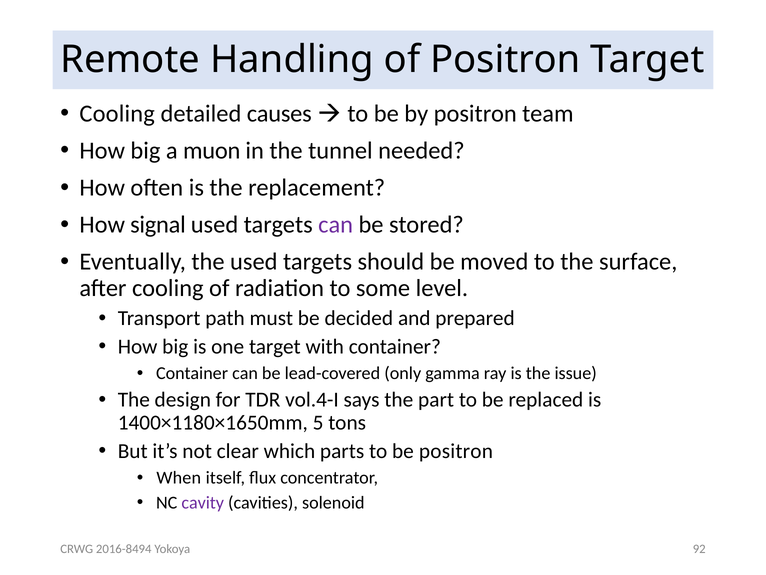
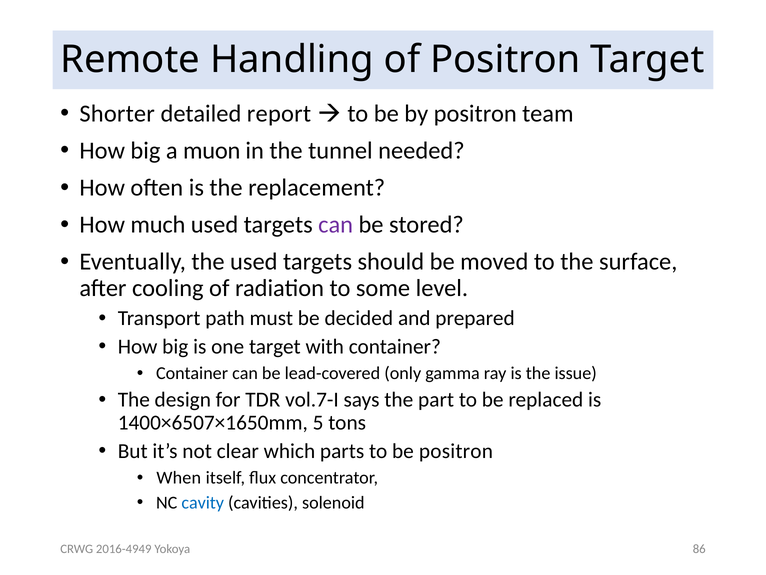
Cooling at (117, 113): Cooling -> Shorter
causes: causes -> report
signal: signal -> much
vol.4-I: vol.4-I -> vol.7-I
1400×1180×1650mm: 1400×1180×1650mm -> 1400×6507×1650mm
cavity colour: purple -> blue
2016-8494: 2016-8494 -> 2016-4949
92: 92 -> 86
